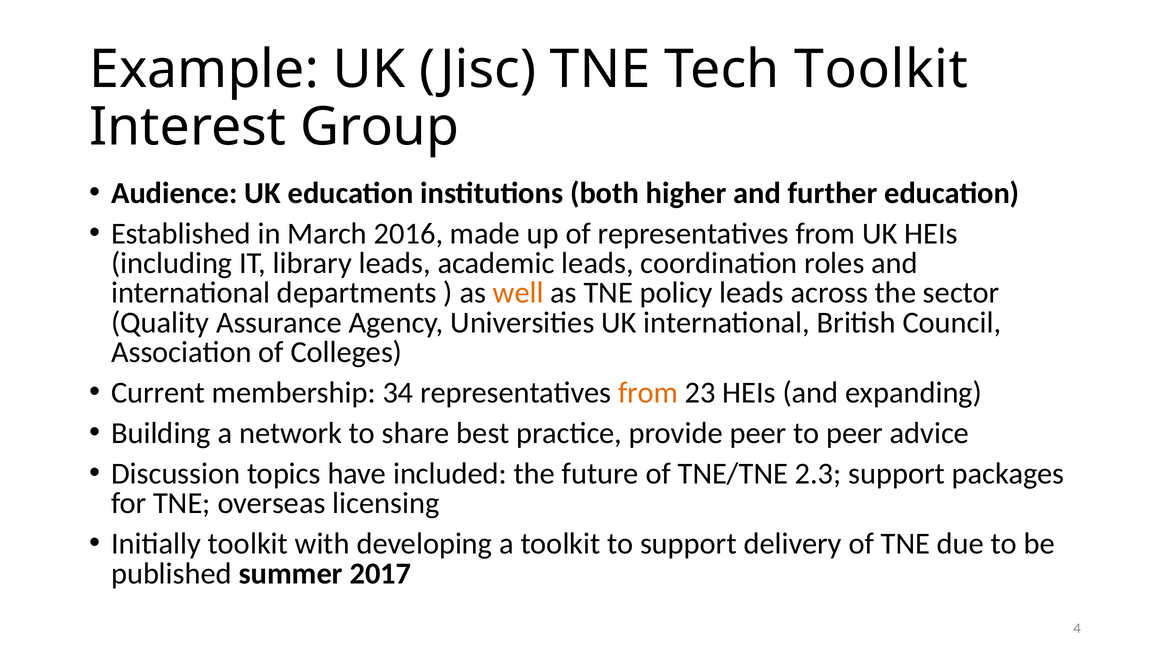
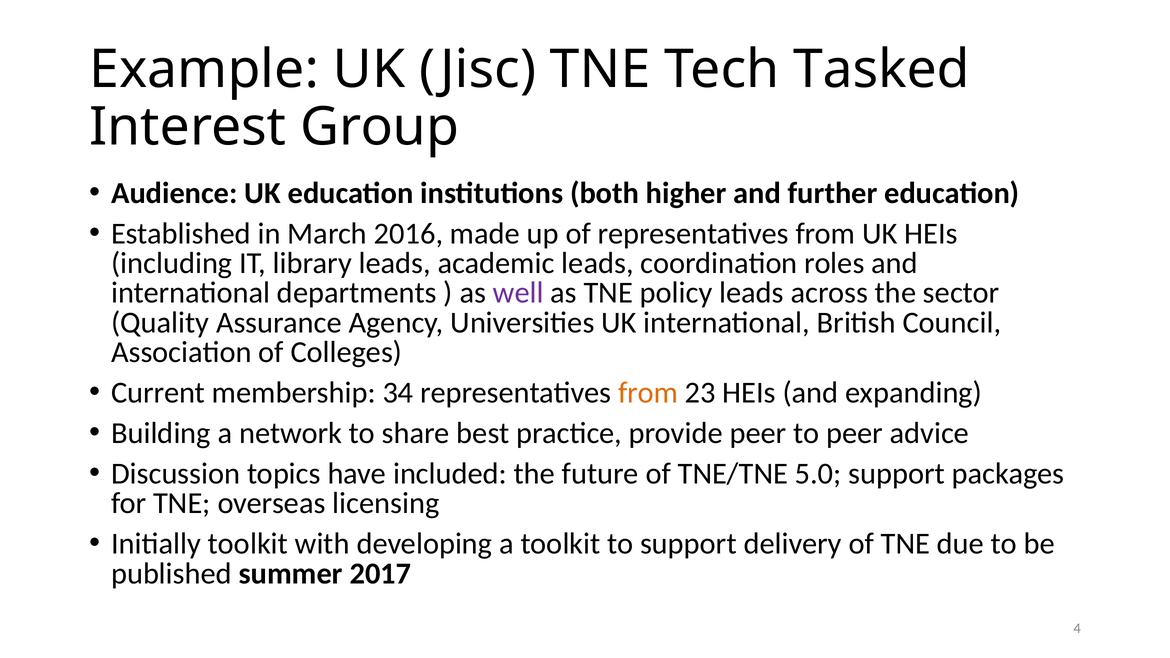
Tech Toolkit: Toolkit -> Tasked
well colour: orange -> purple
2.3: 2.3 -> 5.0
